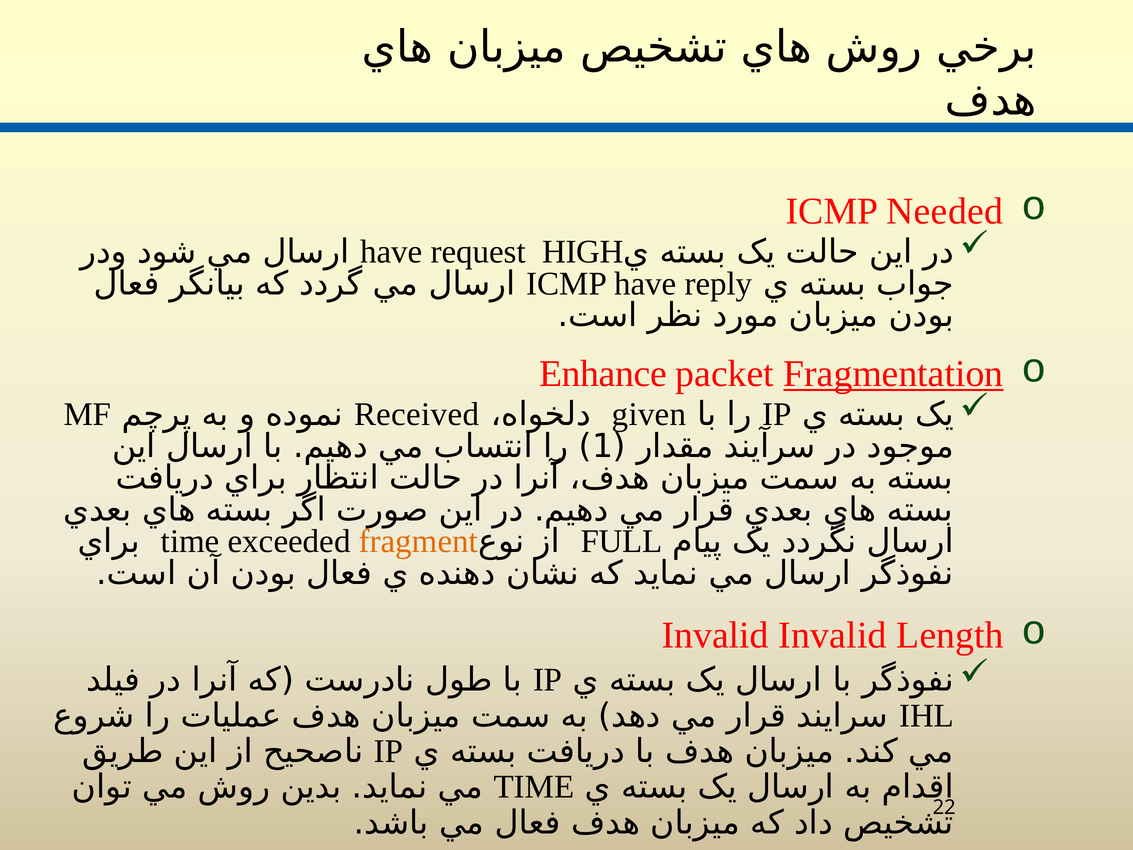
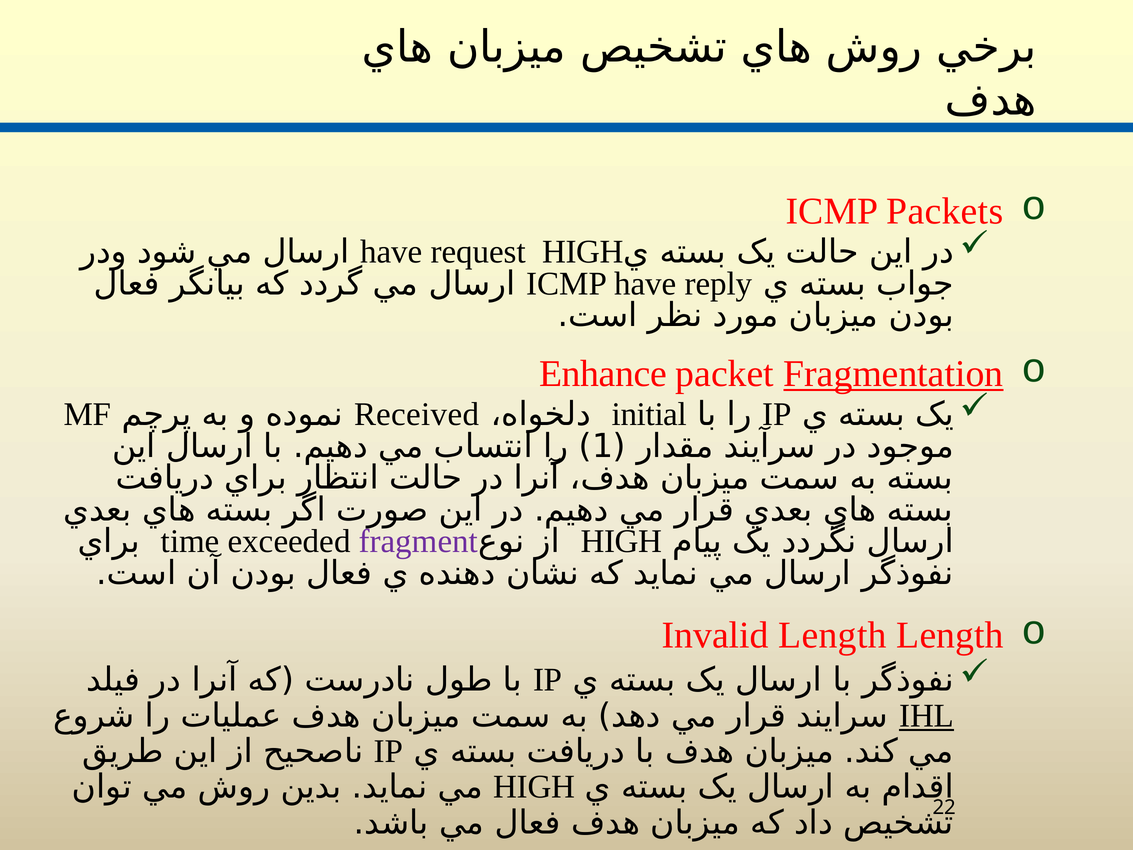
Needed: Needed -> Packets
given: given -> initial
fragment colour: orange -> purple
FULL at (621, 541): FULL -> HIGH
Invalid Invalid: Invalid -> Length
IHL underline: none -> present
TIME at (534, 787): TIME -> HIGH
